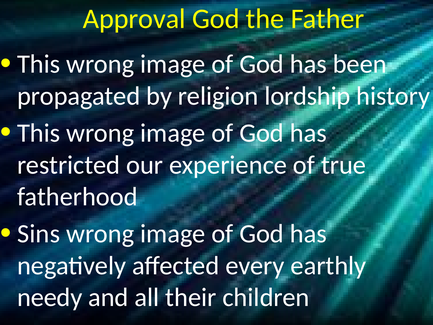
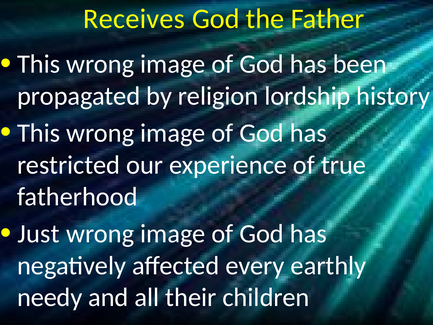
Approval: Approval -> Receives
Sins: Sins -> Just
